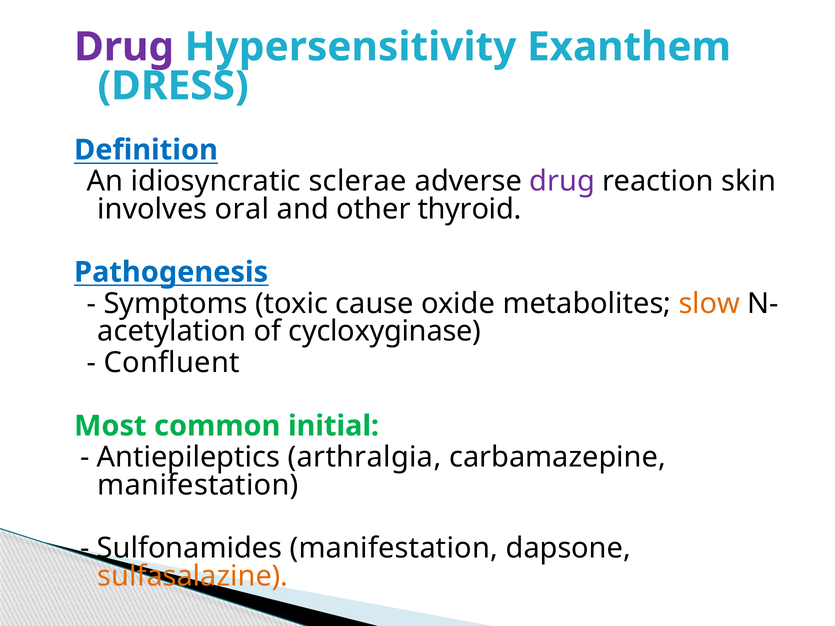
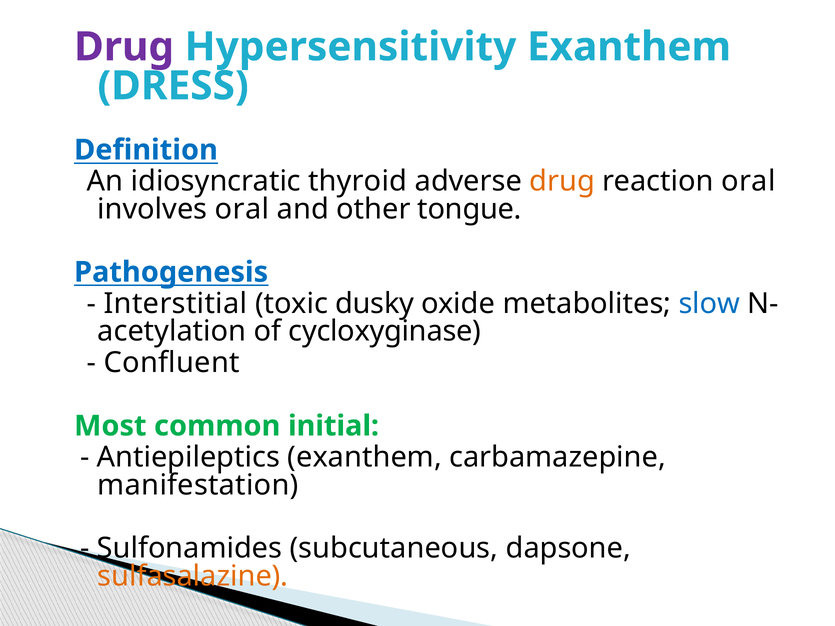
sclerae: sclerae -> thyroid
drug at (562, 181) colour: purple -> orange
reaction skin: skin -> oral
thyroid: thyroid -> tongue
Symptoms: Symptoms -> Interstitial
cause: cause -> dusky
slow colour: orange -> blue
Antiepileptics arthralgia: arthralgia -> exanthem
Sulfonamides manifestation: manifestation -> subcutaneous
